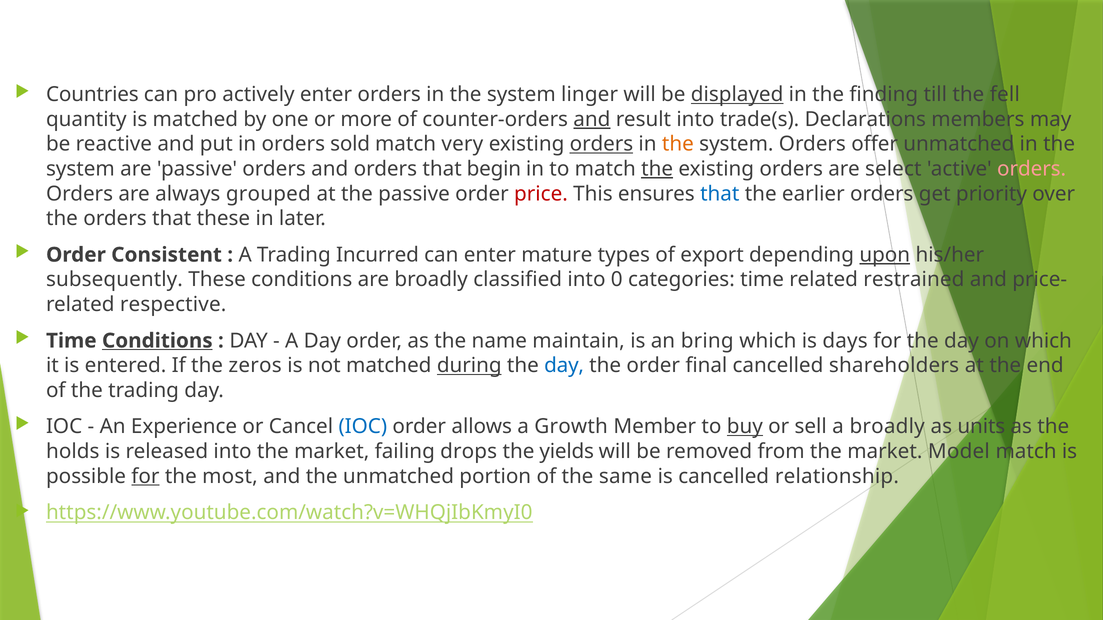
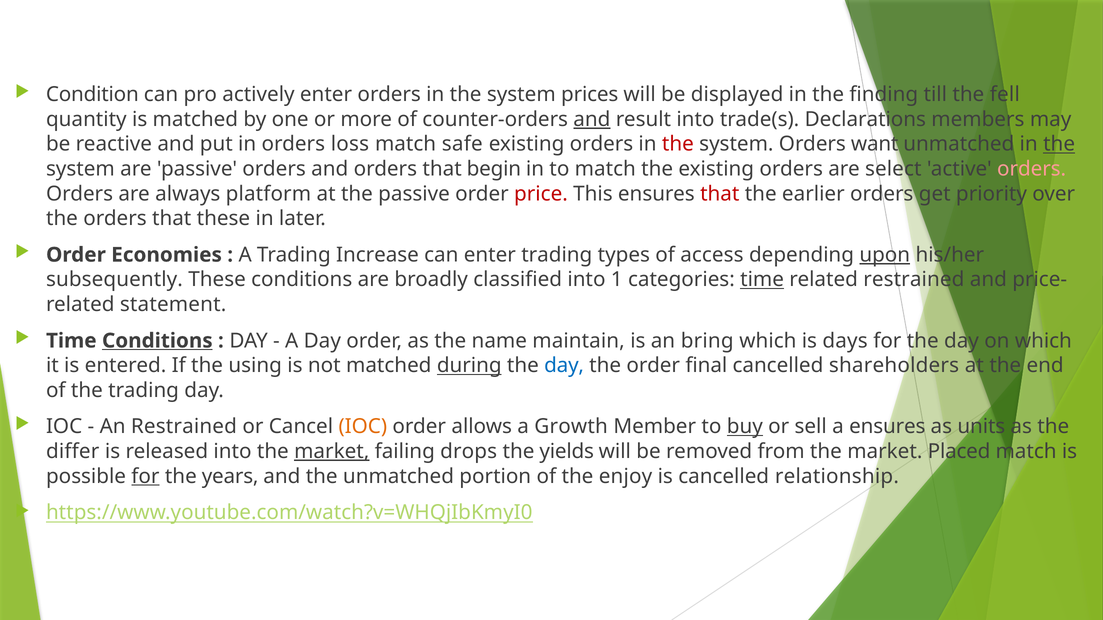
Countries: Countries -> Condition
linger: linger -> prices
displayed underline: present -> none
sold: sold -> loss
very: very -> safe
orders at (601, 144) underline: present -> none
the at (678, 144) colour: orange -> red
offer: offer -> want
the at (1059, 144) underline: none -> present
the at (657, 169) underline: present -> none
grouped: grouped -> platform
that at (720, 194) colour: blue -> red
Consistent: Consistent -> Economies
Incurred: Incurred -> Increase
enter mature: mature -> trading
export: export -> access
0: 0 -> 1
time at (762, 280) underline: none -> present
respective: respective -> statement
zeros: zeros -> using
An Experience: Experience -> Restrained
IOC at (363, 427) colour: blue -> orange
a broadly: broadly -> ensures
holds: holds -> differ
market at (332, 452) underline: none -> present
Model: Model -> Placed
most: most -> years
same: same -> enjoy
